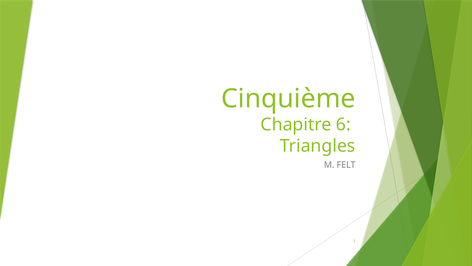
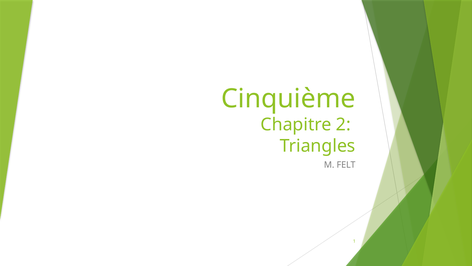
6: 6 -> 2
